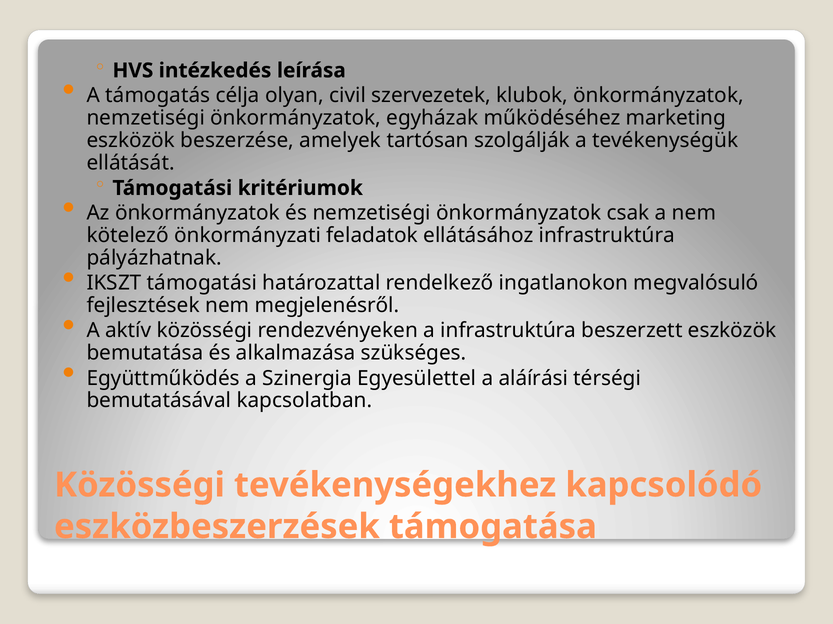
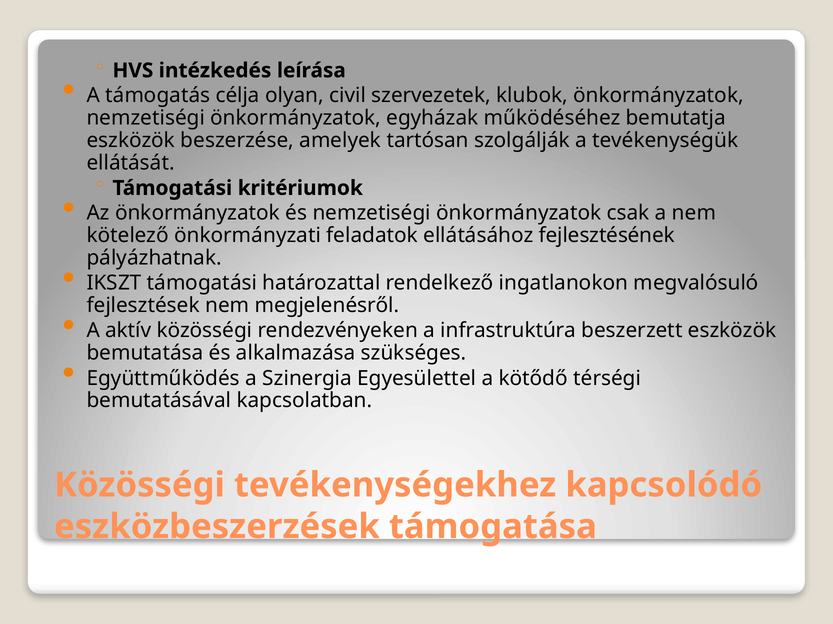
marketing: marketing -> bemutatja
ellátásához infrastruktúra: infrastruktúra -> fejlesztésének
aláírási: aláírási -> kötődő
